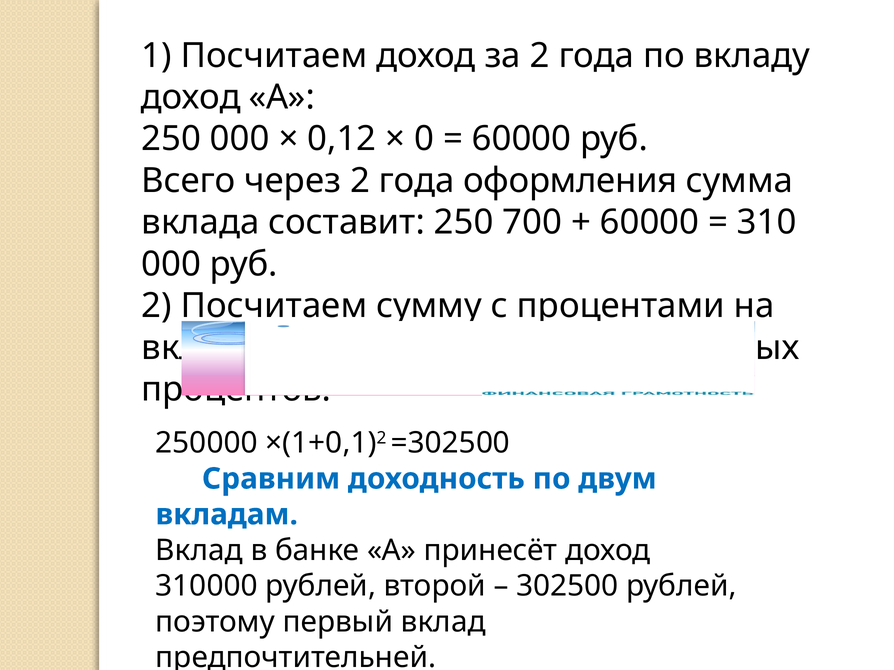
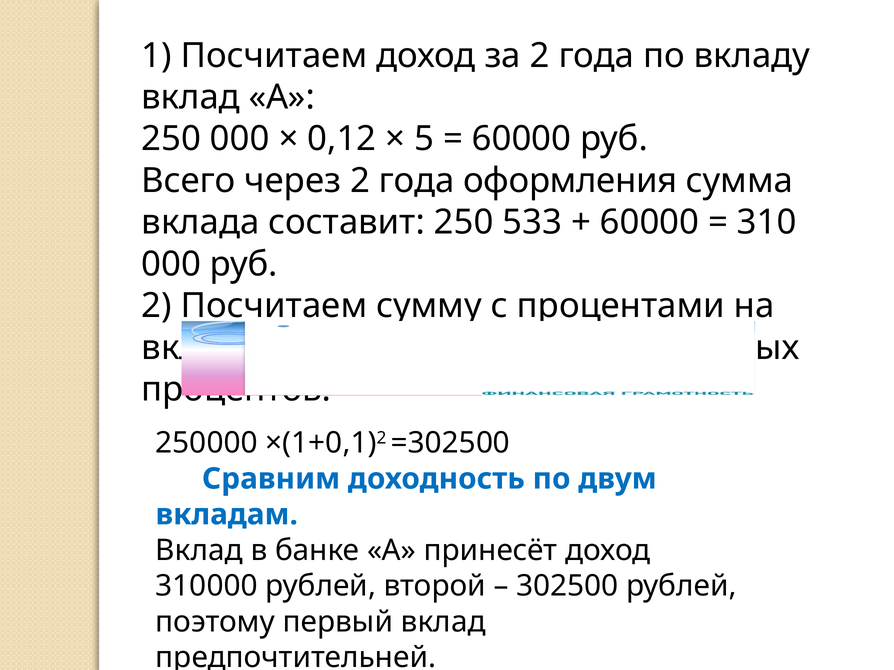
доход at (191, 97): доход -> вклад
0: 0 -> 5
700: 700 -> 533
